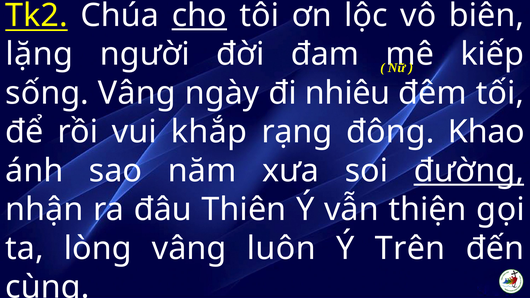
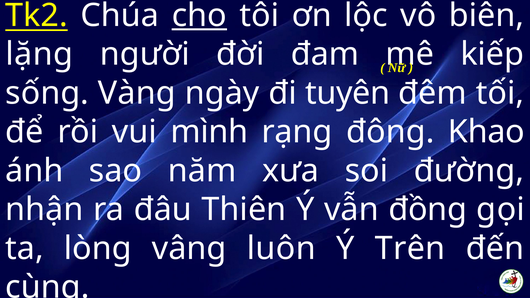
sống Vâng: Vâng -> Vàng
nhiêu: nhiêu -> tuyên
khắp: khắp -> mình
đường underline: present -> none
thiện: thiện -> đồng
